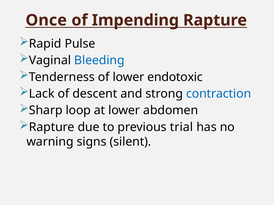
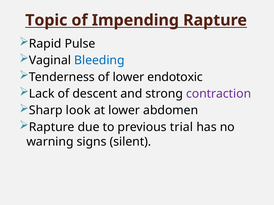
Once: Once -> Topic
contraction colour: blue -> purple
loop: loop -> look
